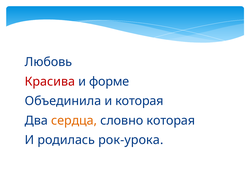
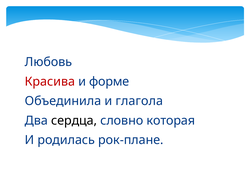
и которая: которая -> глагола
сердца colour: orange -> black
рок-урока: рок-урока -> рок-плане
